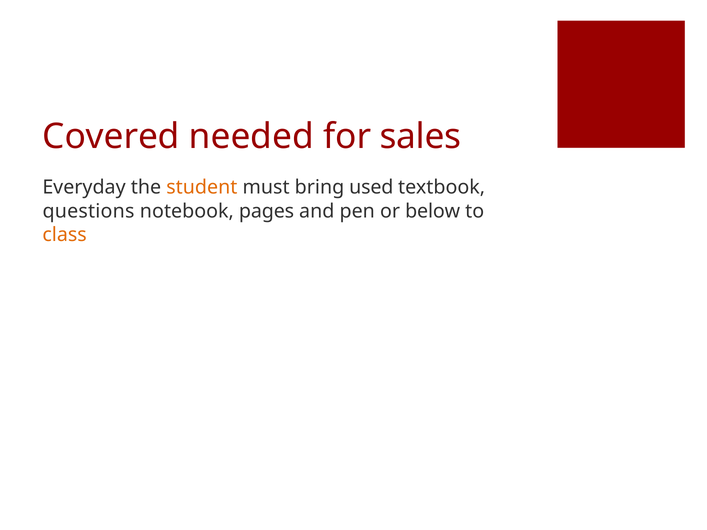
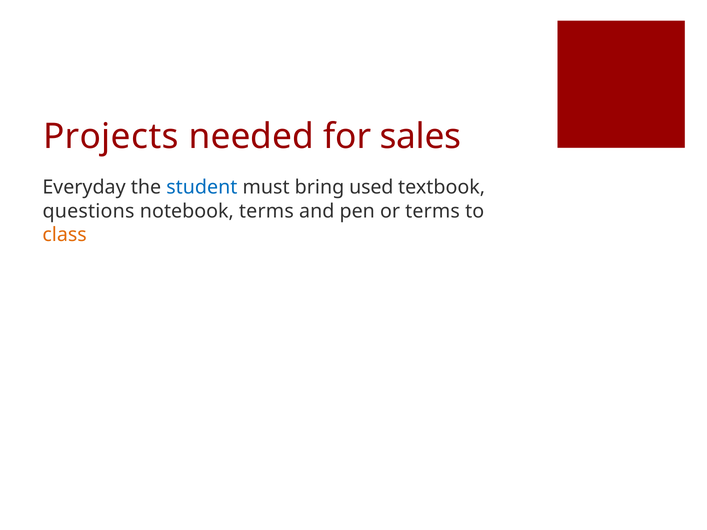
Covered: Covered -> Projects
student colour: orange -> blue
notebook pages: pages -> terms
or below: below -> terms
